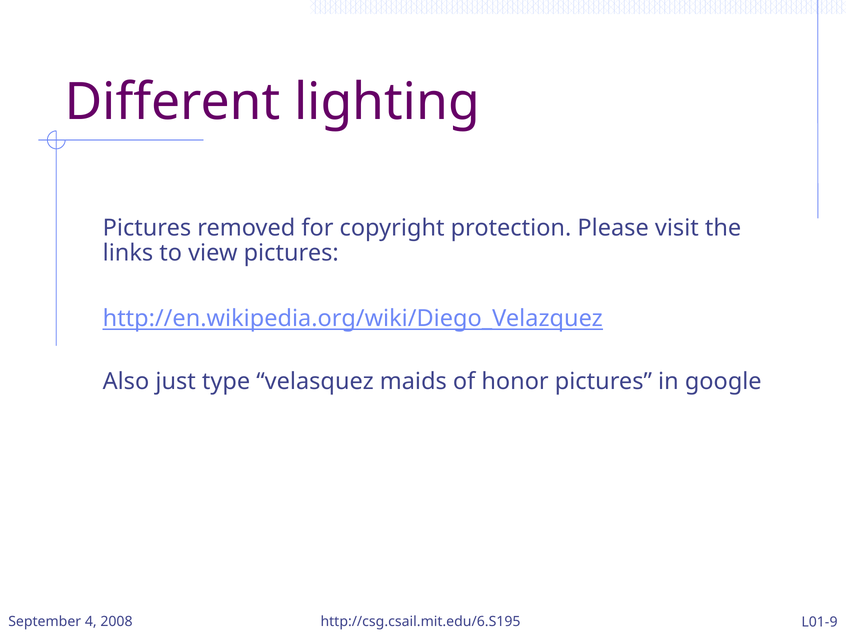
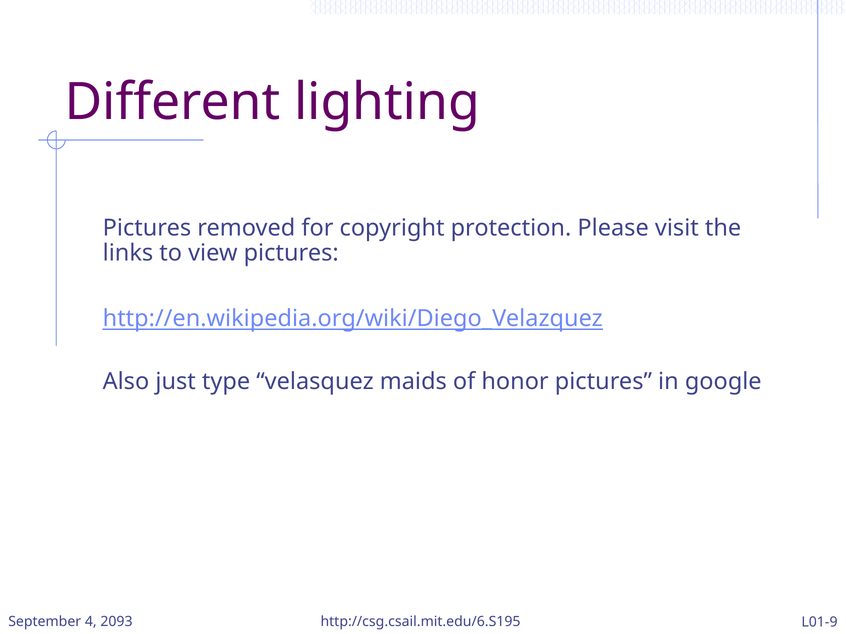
2008: 2008 -> 2093
